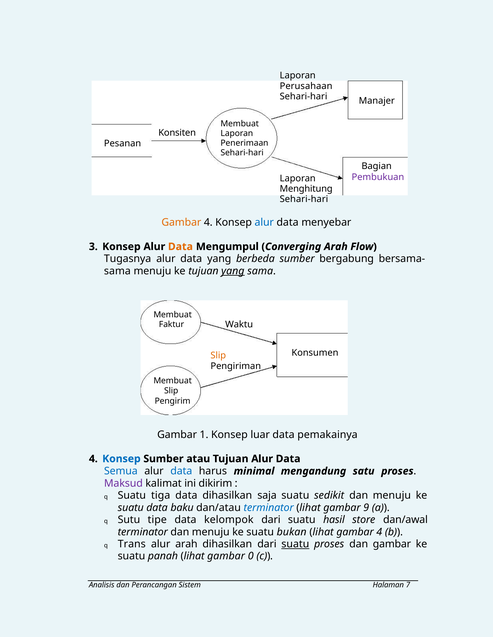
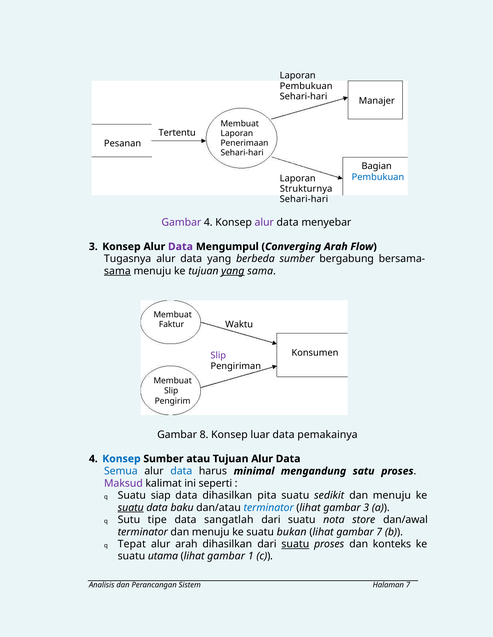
Perusahaan at (306, 86): Perusahaan -> Pembukuan
Konsiten: Konsiten -> Tertentu
Pembukuan at (378, 177) colour: purple -> blue
Menghitung: Menghitung -> Strukturnya
Gambar at (181, 223) colour: orange -> purple
alur at (264, 223) colour: blue -> purple
Data at (180, 247) colour: orange -> purple
sama at (117, 271) underline: none -> present
Slip at (218, 356) colour: orange -> purple
1: 1 -> 8
dikirim: dikirim -> seperti
tiga: tiga -> siap
saja: saja -> pita
suatu at (131, 508) underline: none -> present
gambar 9: 9 -> 3
kelompok: kelompok -> sangatlah
hasil: hasil -> nota
lihat gambar 4: 4 -> 7
Trans: Trans -> Tepat
dan gambar: gambar -> konteks
panah: panah -> utama
0: 0 -> 1
